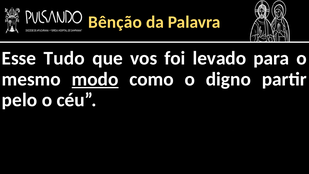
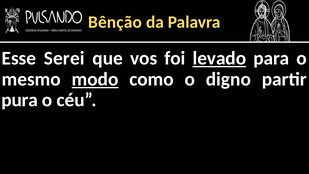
Tudo: Tudo -> Serei
levado underline: none -> present
pelo: pelo -> pura
